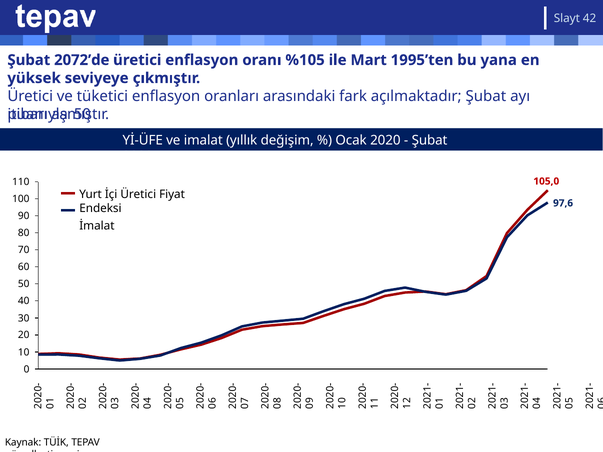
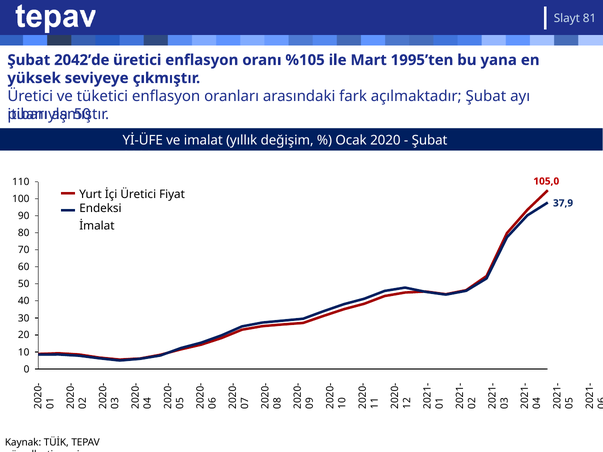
42: 42 -> 81
2072’de: 2072’de -> 2042’de
97,6: 97,6 -> 37,9
